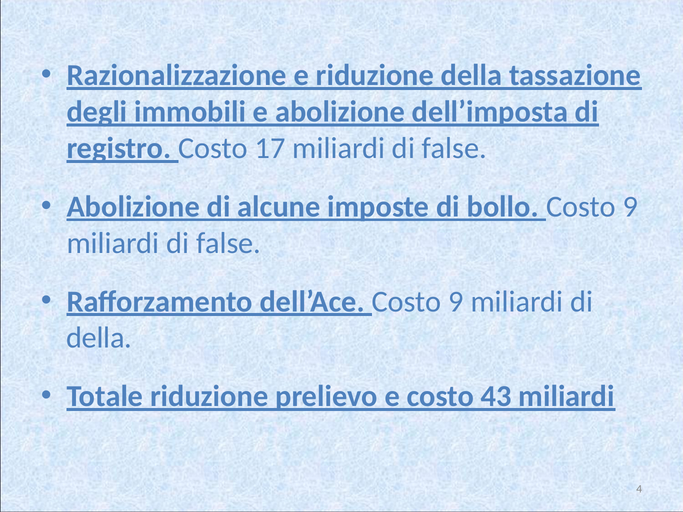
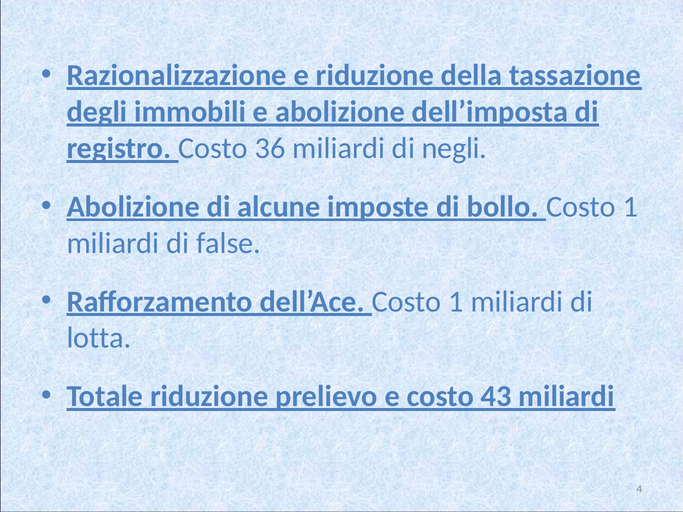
17: 17 -> 36
false at (454, 148): false -> negli
9 at (630, 207): 9 -> 1
9 at (456, 302): 9 -> 1
della at (99, 338): della -> lotta
